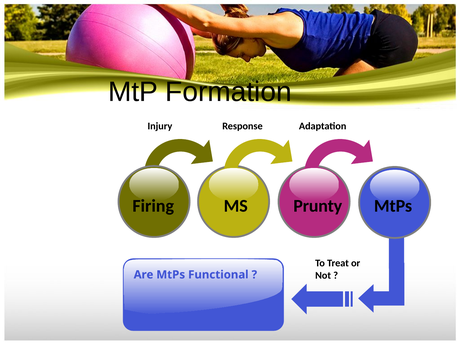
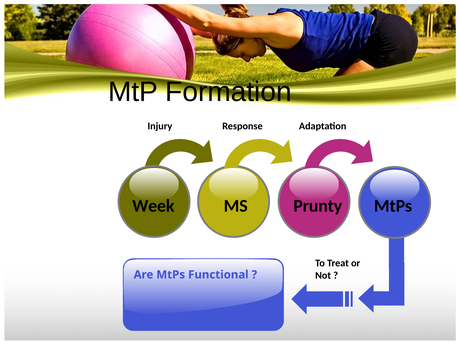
Firing: Firing -> Week
